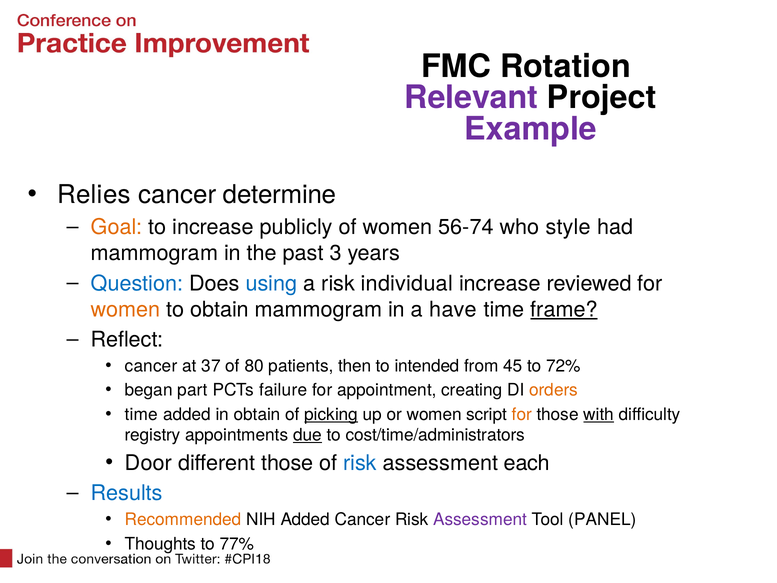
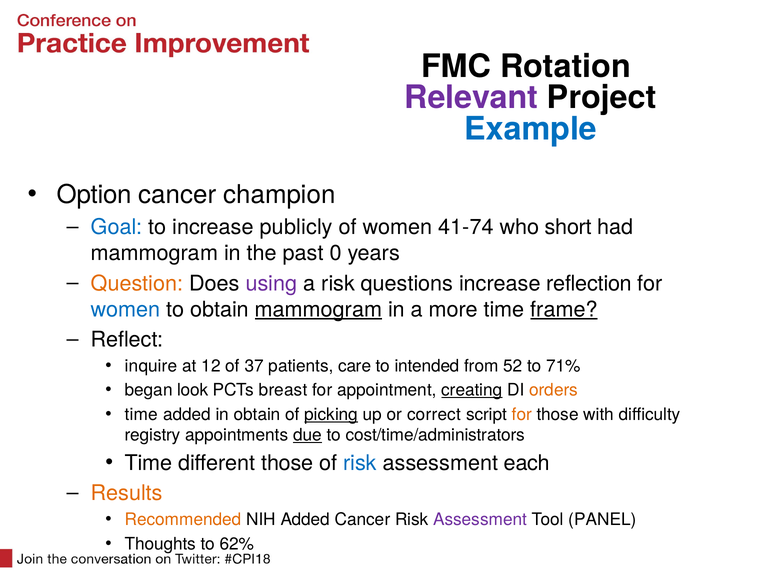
Example colour: purple -> blue
Relies: Relies -> Option
determine: determine -> champion
Goal colour: orange -> blue
56-74: 56-74 -> 41-74
style: style -> short
3: 3 -> 0
Question colour: blue -> orange
using colour: blue -> purple
individual: individual -> questions
reviewed: reviewed -> reflection
women at (126, 309) colour: orange -> blue
mammogram at (319, 309) underline: none -> present
have: have -> more
cancer at (151, 366): cancer -> inquire
37: 37 -> 12
80: 80 -> 37
then: then -> care
45: 45 -> 52
72%: 72% -> 71%
part: part -> look
failure: failure -> breast
creating underline: none -> present
or women: women -> correct
with underline: present -> none
Door at (148, 463): Door -> Time
Results colour: blue -> orange
77%: 77% -> 62%
